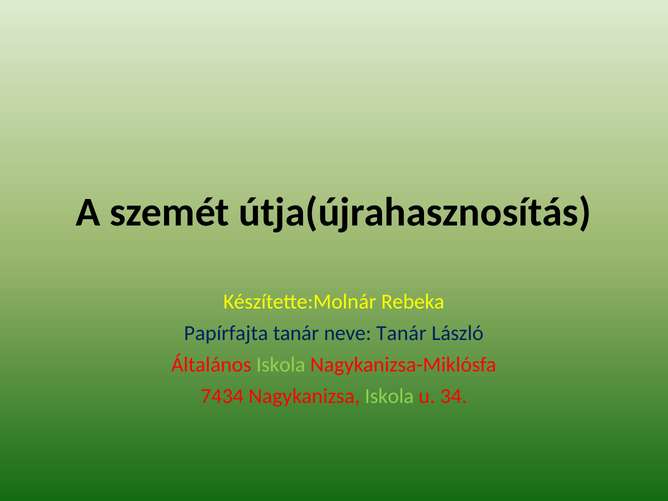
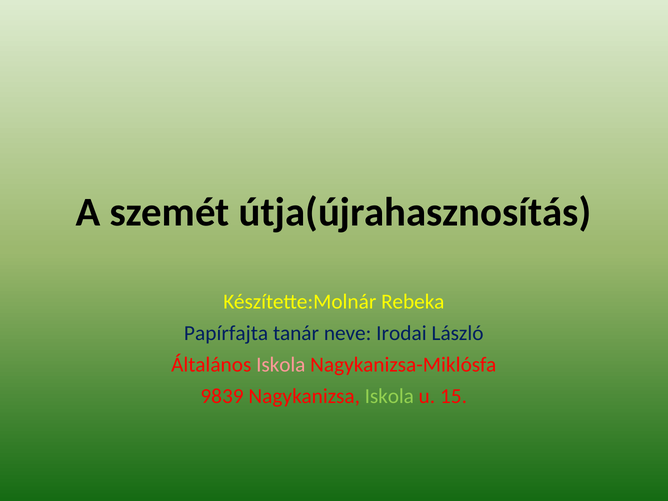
neve Tanár: Tanár -> Irodai
Iskola at (281, 365) colour: light green -> pink
7434: 7434 -> 9839
34: 34 -> 15
